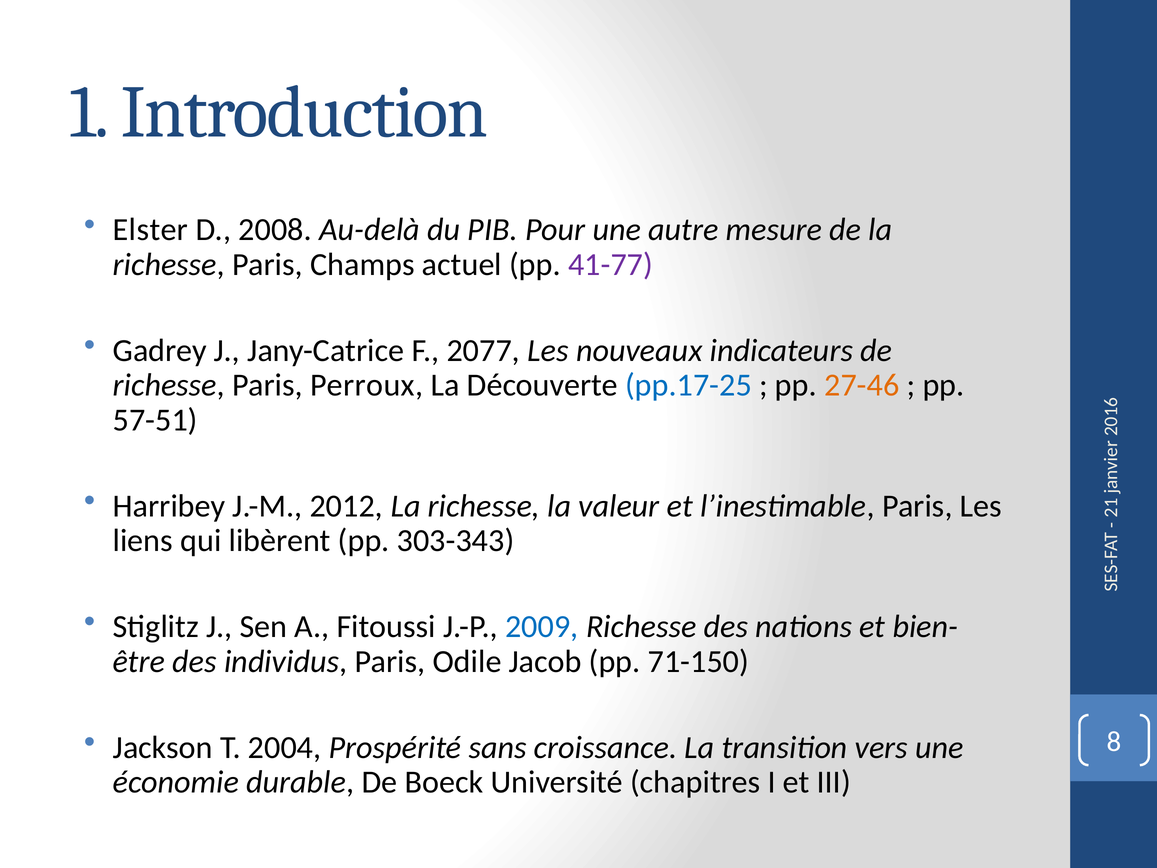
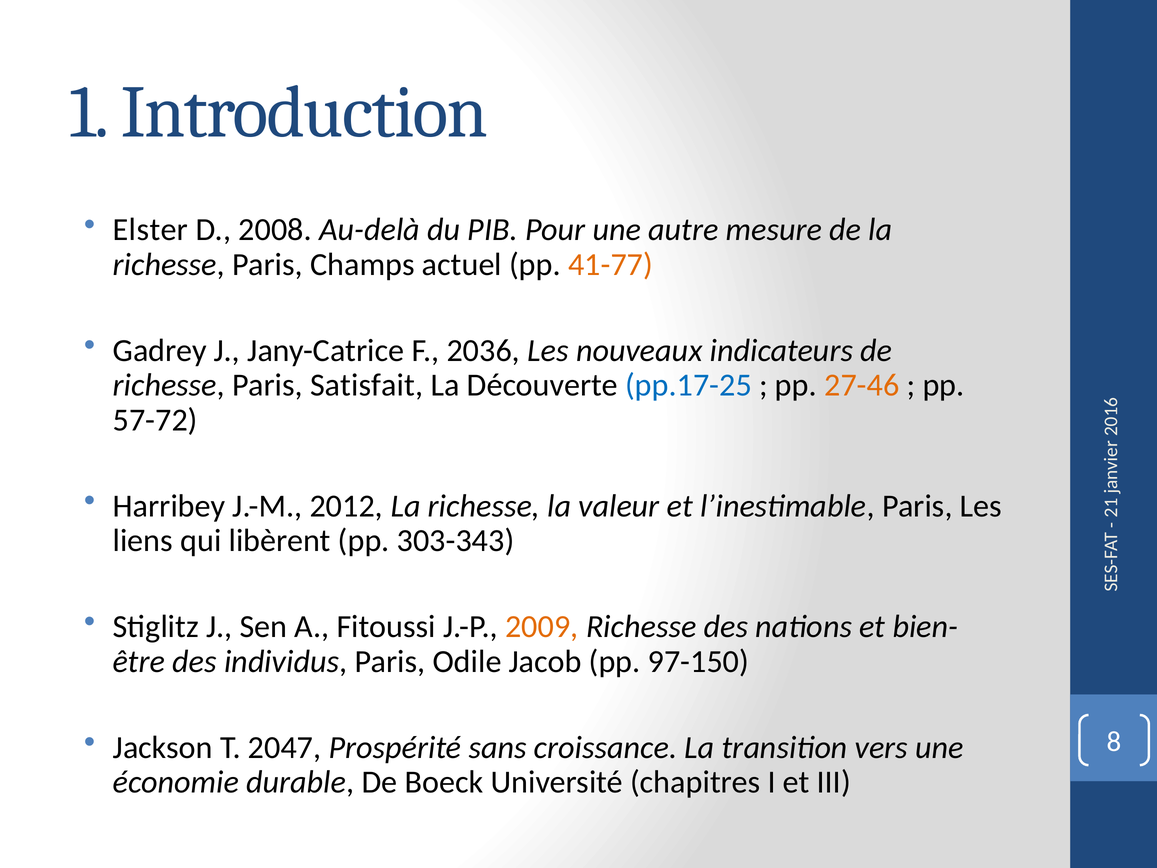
41-77 colour: purple -> orange
2077: 2077 -> 2036
Perroux: Perroux -> Satisfait
57-51: 57-51 -> 57-72
2009 colour: blue -> orange
71-150: 71-150 -> 97-150
2004: 2004 -> 2047
